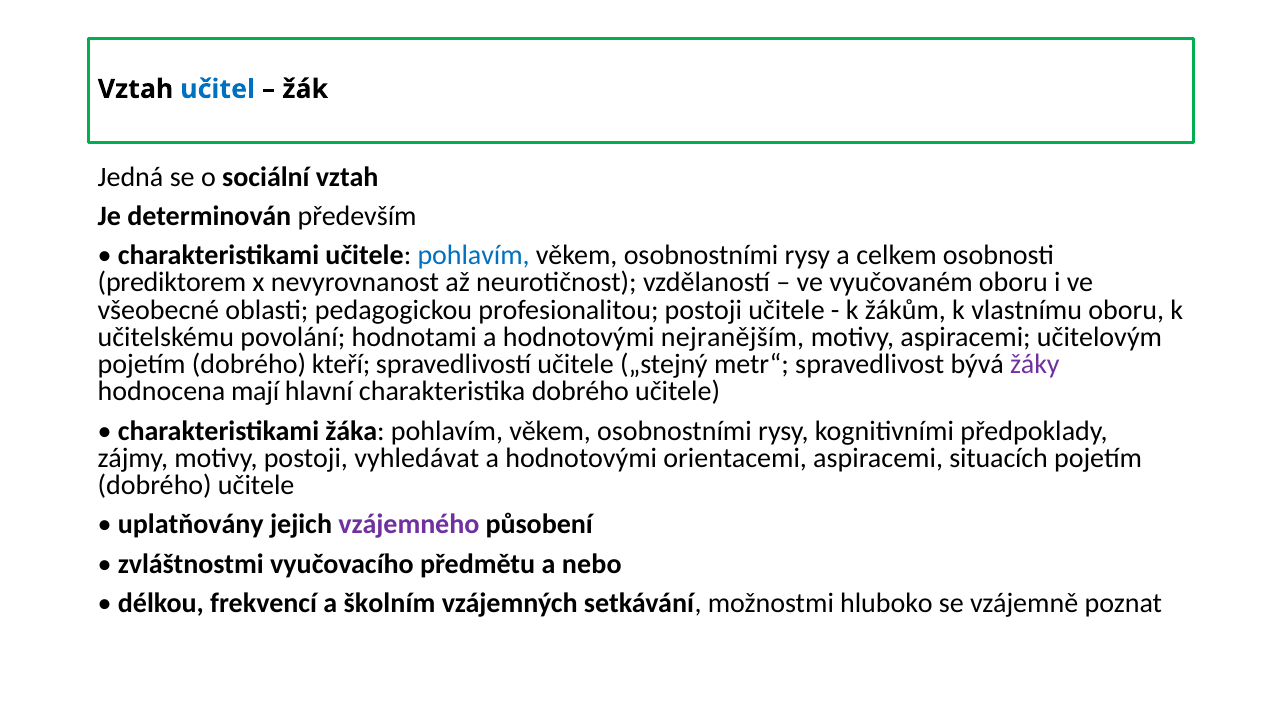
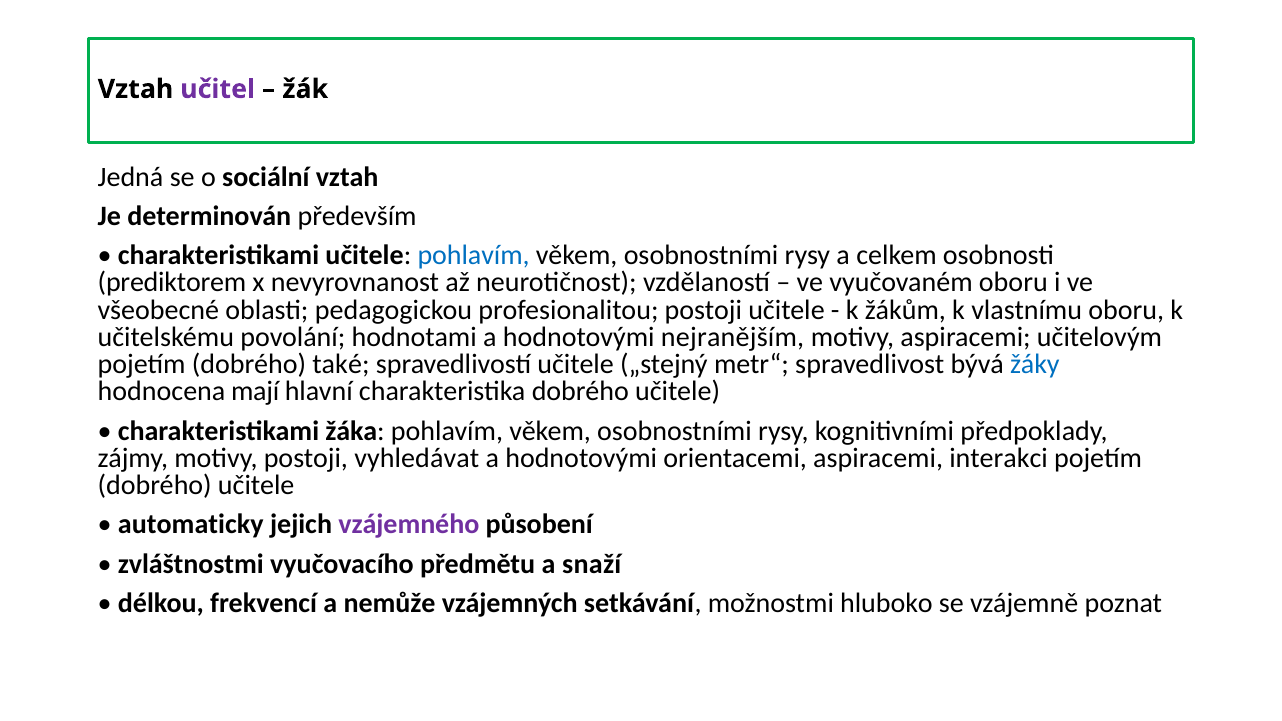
učitel colour: blue -> purple
kteří: kteří -> také
žáky colour: purple -> blue
situacích: situacích -> interakci
uplatňovány: uplatňovány -> automaticky
nebo: nebo -> snaží
školním: školním -> nemůže
